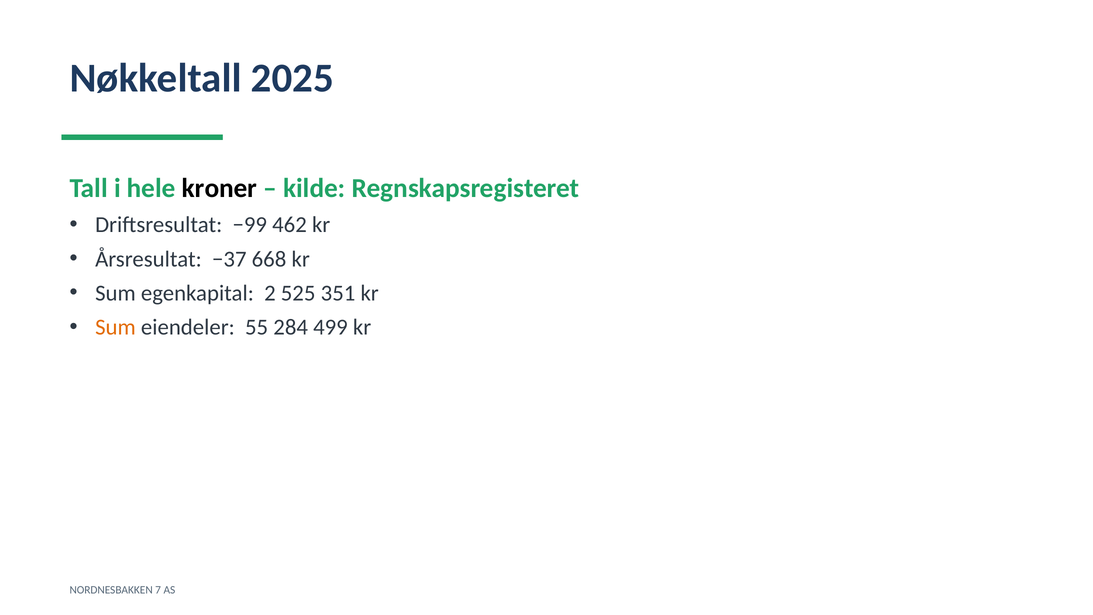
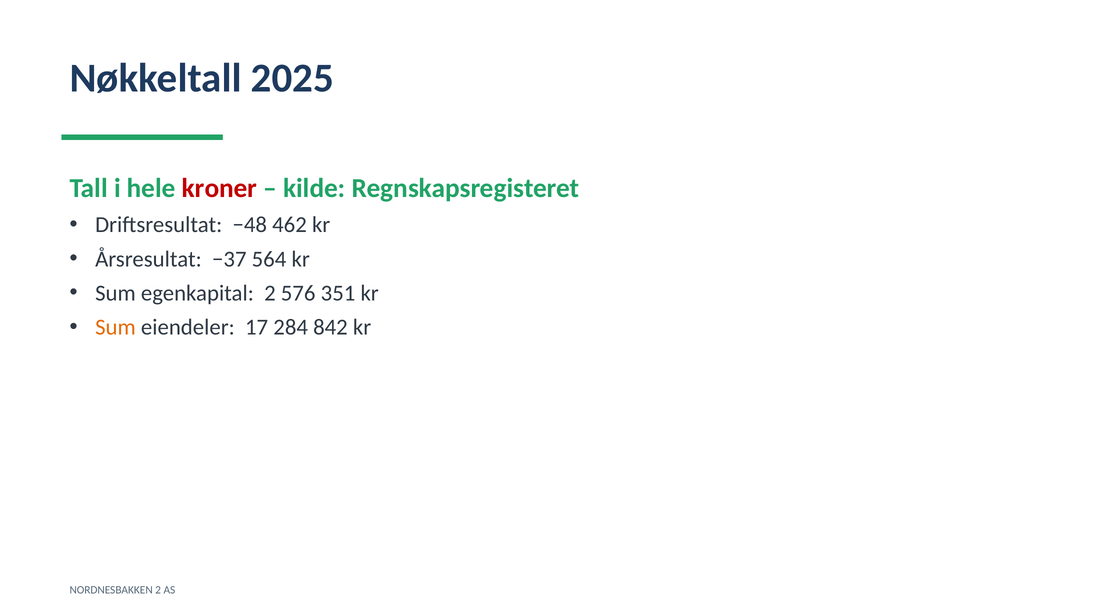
kroner colour: black -> red
−99: −99 -> −48
668: 668 -> 564
525: 525 -> 576
55: 55 -> 17
499: 499 -> 842
NORDNESBAKKEN 7: 7 -> 2
